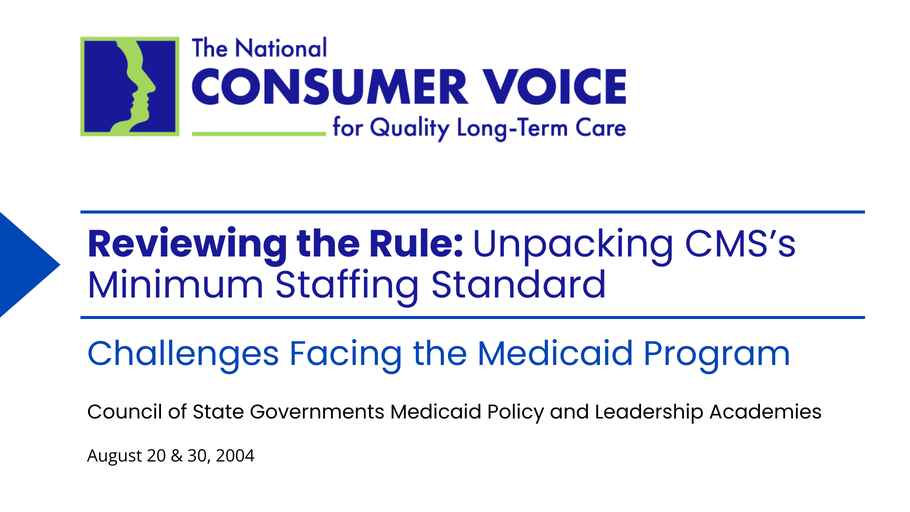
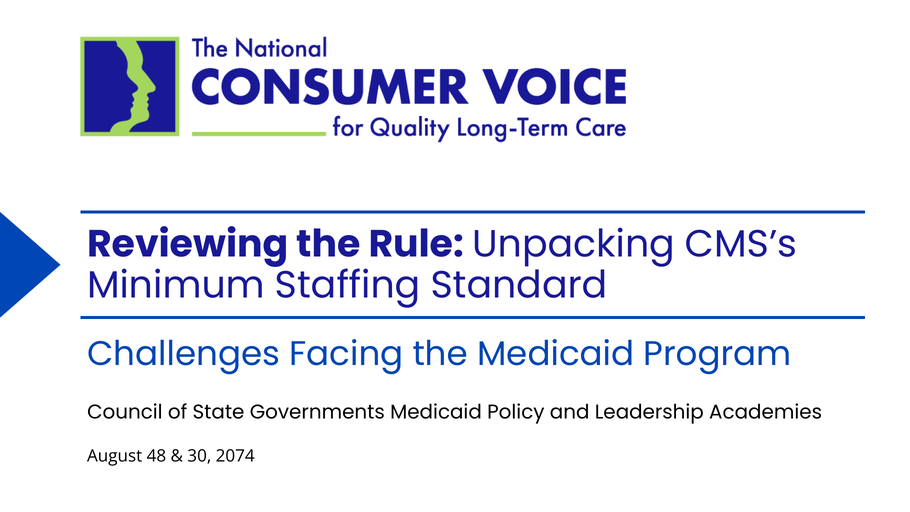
20: 20 -> 48
2004: 2004 -> 2074
